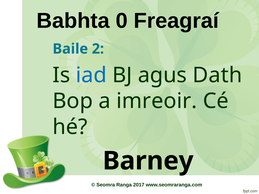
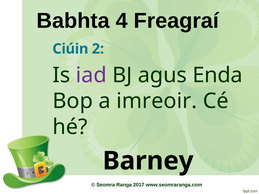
0: 0 -> 4
Baile: Baile -> Ciúin
iad colour: blue -> purple
Dath: Dath -> Enda
